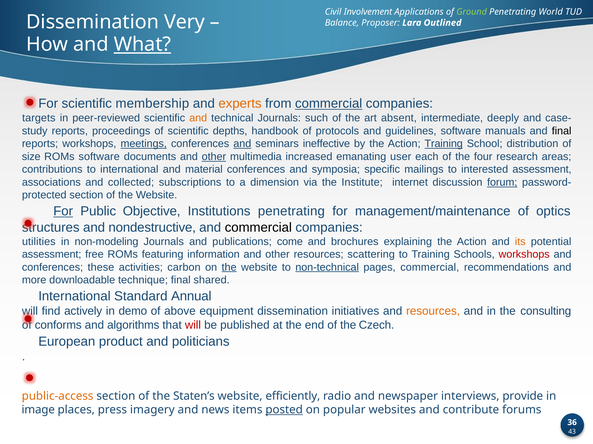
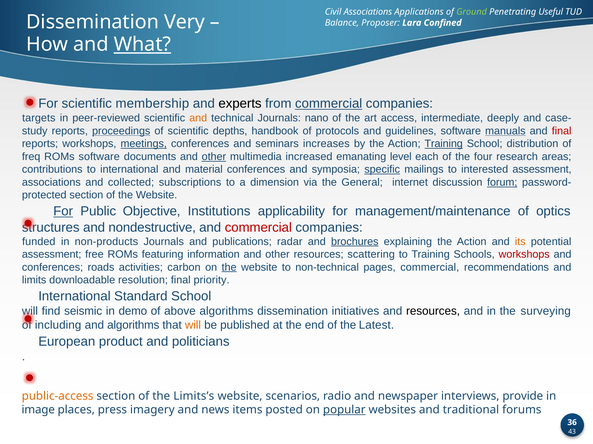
Civil Involvement: Involvement -> Associations
World: World -> Useful
Outlined: Outlined -> Confined
experts colour: orange -> black
such: such -> nano
absent: absent -> access
proceedings underline: none -> present
manuals underline: none -> present
final at (562, 131) colour: black -> red
and at (242, 144) underline: present -> none
ineffective: ineffective -> increases
size: size -> freq
user: user -> level
specific underline: none -> present
Institute: Institute -> General
Institutions penetrating: penetrating -> applicability
commercial at (258, 228) colour: black -> red
utilities: utilities -> funded
non-modeling: non-modeling -> non-products
come: come -> radar
brochures underline: none -> present
these: these -> roads
non-technical underline: present -> none
more: more -> limits
technique: technique -> resolution
shared: shared -> priority
Standard Annual: Annual -> School
actively: actively -> seismic
above equipment: equipment -> algorithms
resources at (433, 312) colour: orange -> black
consulting: consulting -> surveying
conforms: conforms -> including
will at (193, 326) colour: red -> orange
Czech: Czech -> Latest
Staten’s: Staten’s -> Limits’s
efficiently: efficiently -> scenarios
posted underline: present -> none
popular underline: none -> present
contribute: contribute -> traditional
